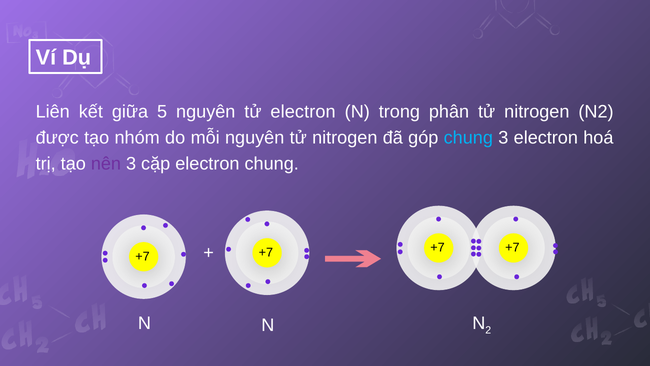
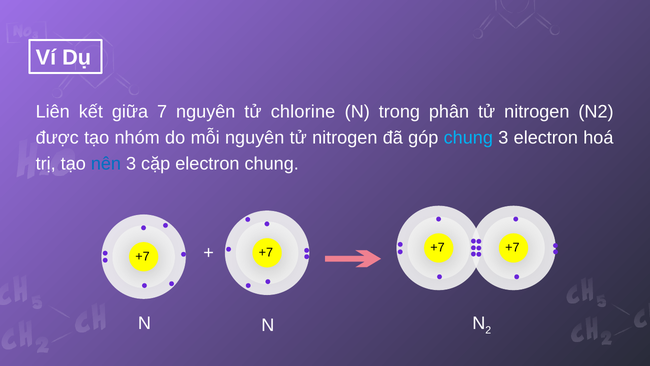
5: 5 -> 7
tử electron: electron -> chlorine
nên colour: purple -> blue
